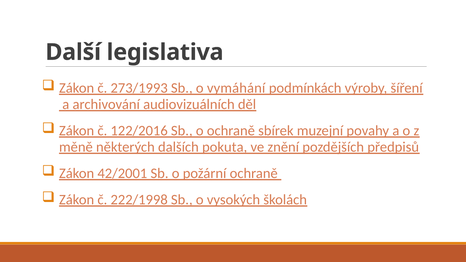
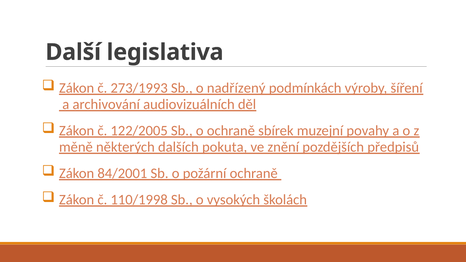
vymáhání: vymáhání -> nadřízený
122/2016: 122/2016 -> 122/2005
42/2001: 42/2001 -> 84/2001
222/1998: 222/1998 -> 110/1998
